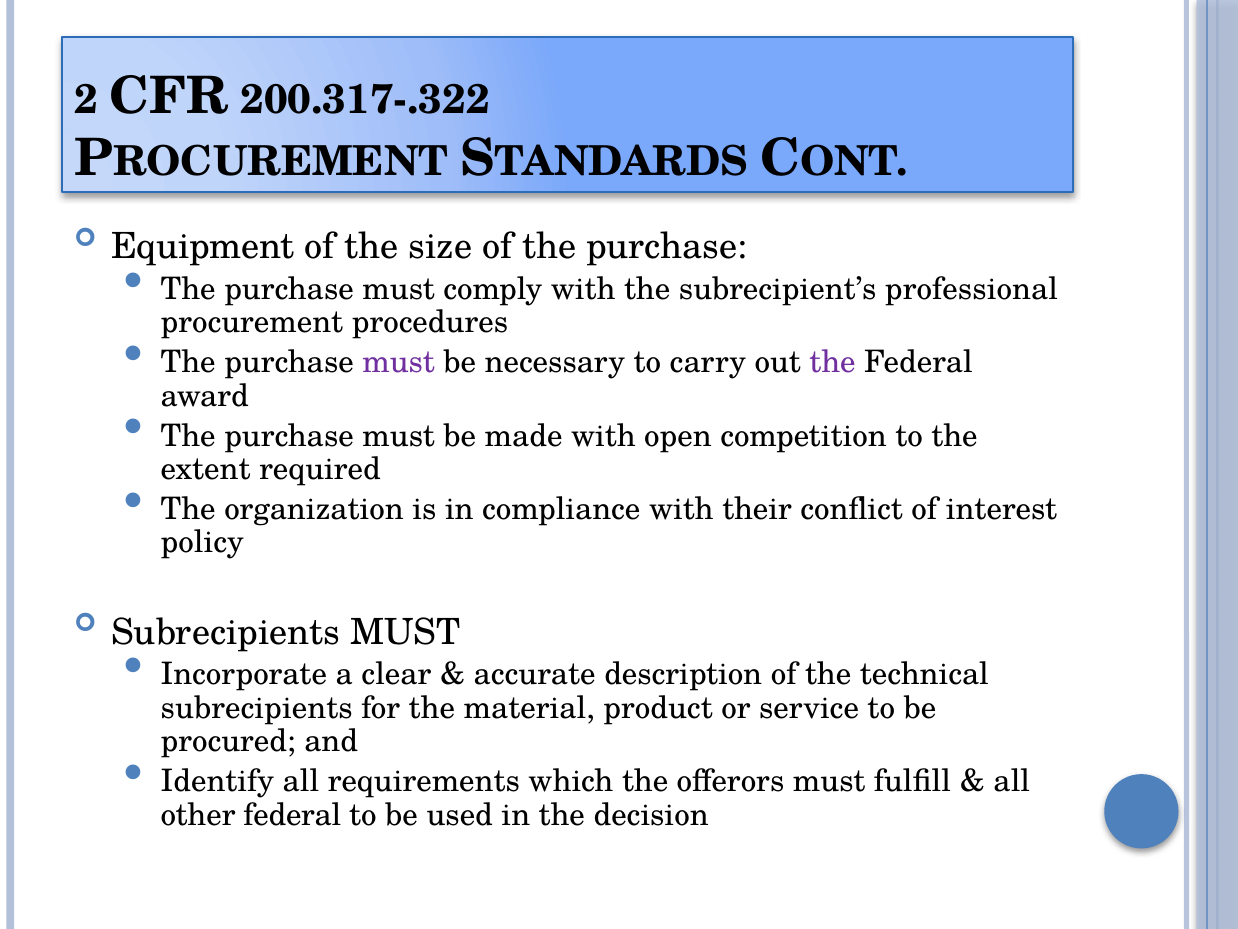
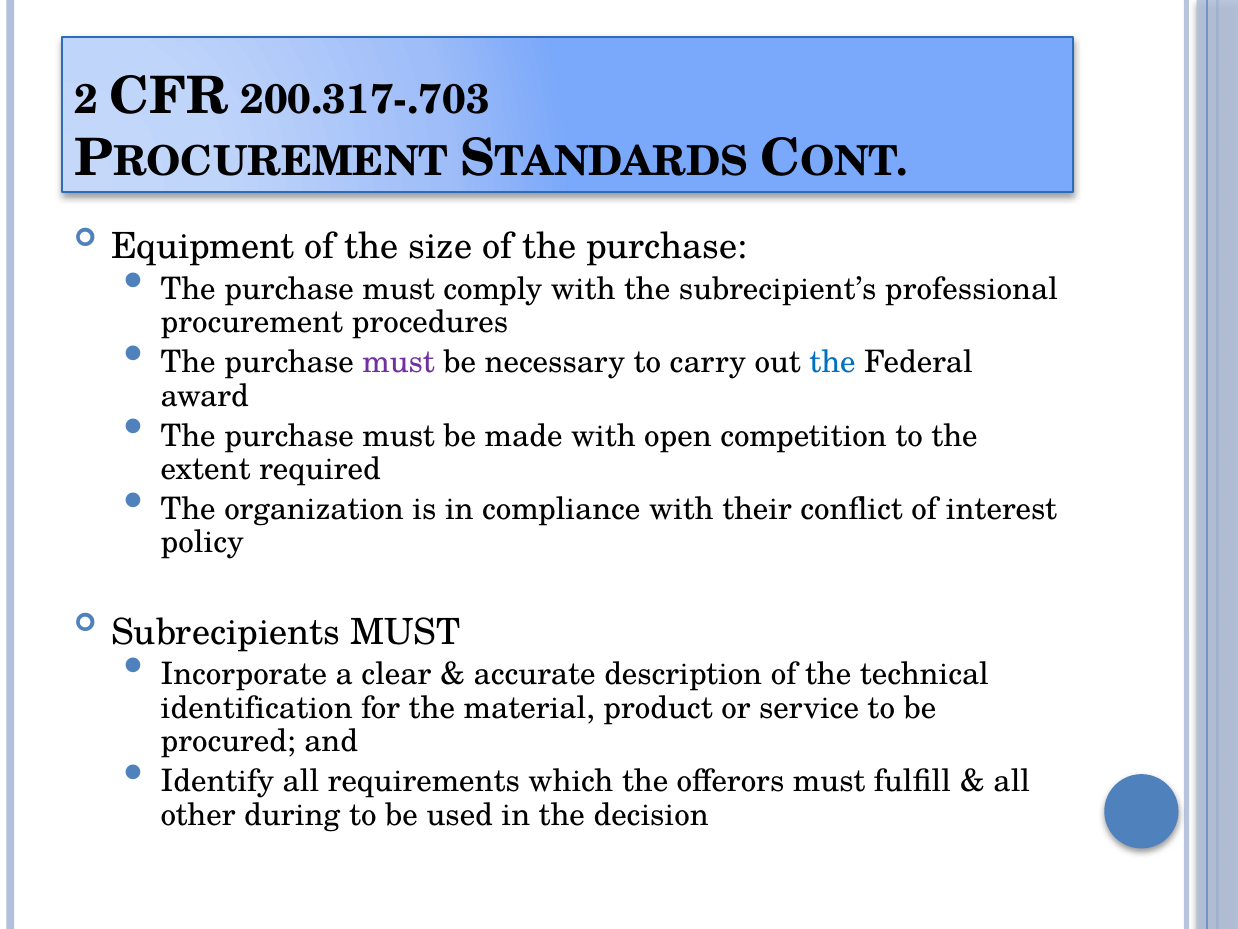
200.317-.322: 200.317-.322 -> 200.317-.703
the at (833, 362) colour: purple -> blue
subrecipients at (257, 708): subrecipients -> identification
other federal: federal -> during
